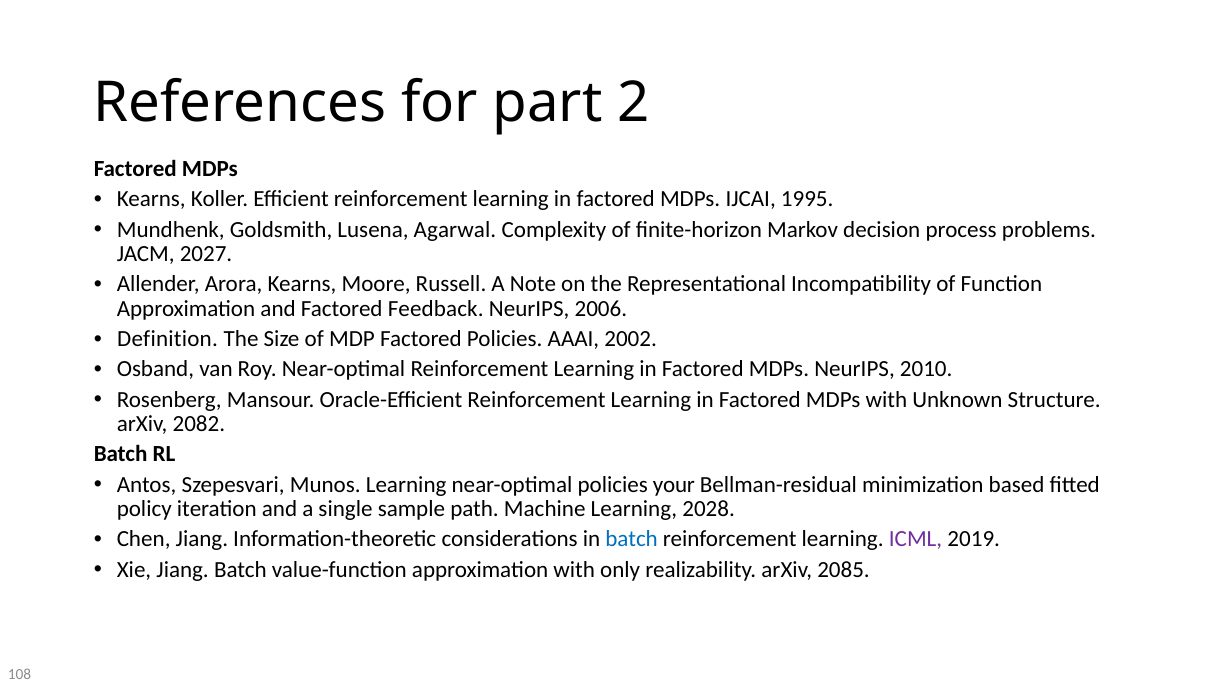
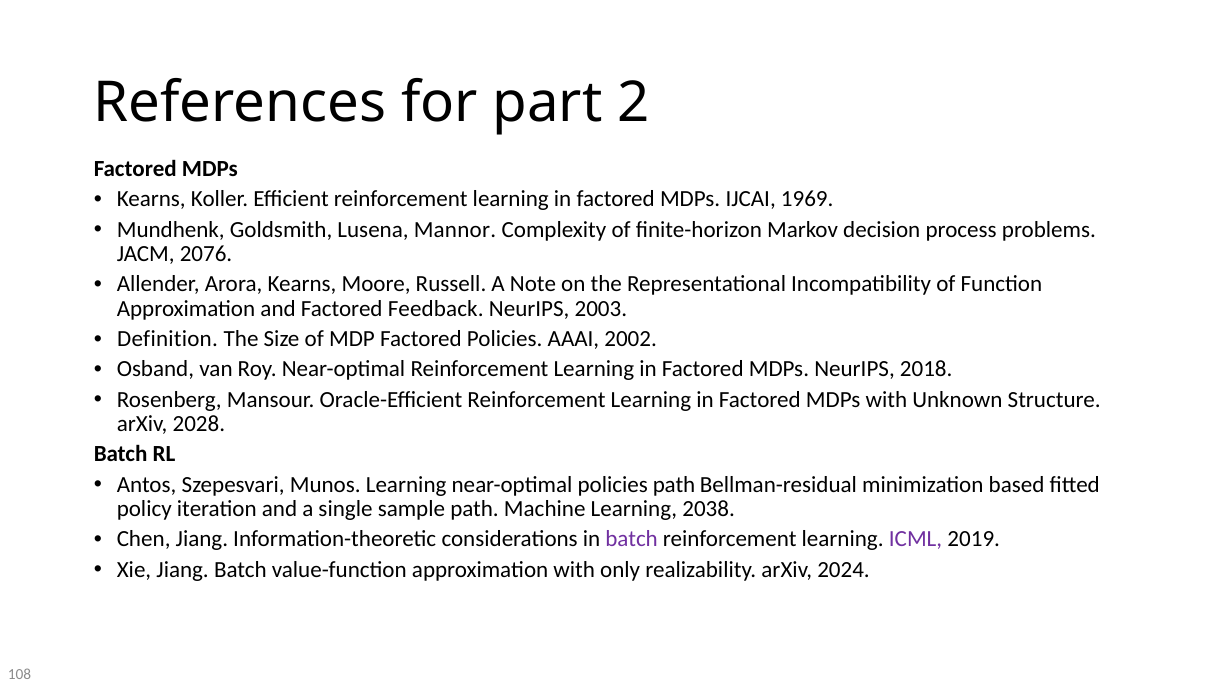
1995: 1995 -> 1969
Agarwal: Agarwal -> Mannor
2027: 2027 -> 2076
2006: 2006 -> 2003
2010: 2010 -> 2018
2082: 2082 -> 2028
policies your: your -> path
2028: 2028 -> 2038
batch at (632, 539) colour: blue -> purple
2085: 2085 -> 2024
